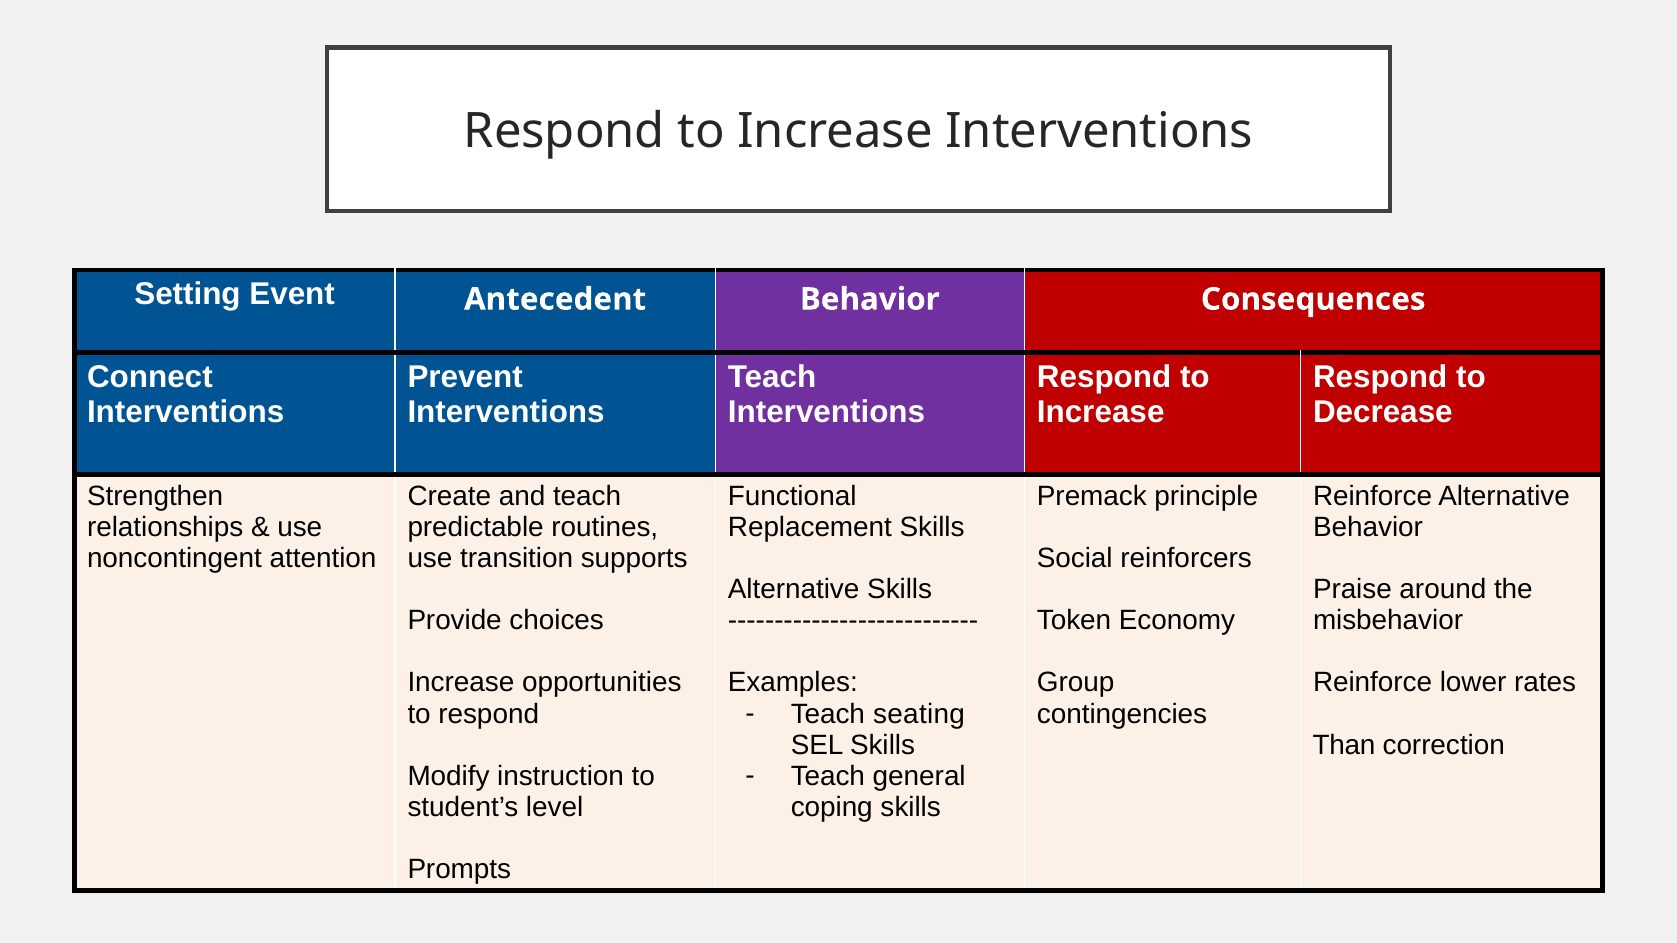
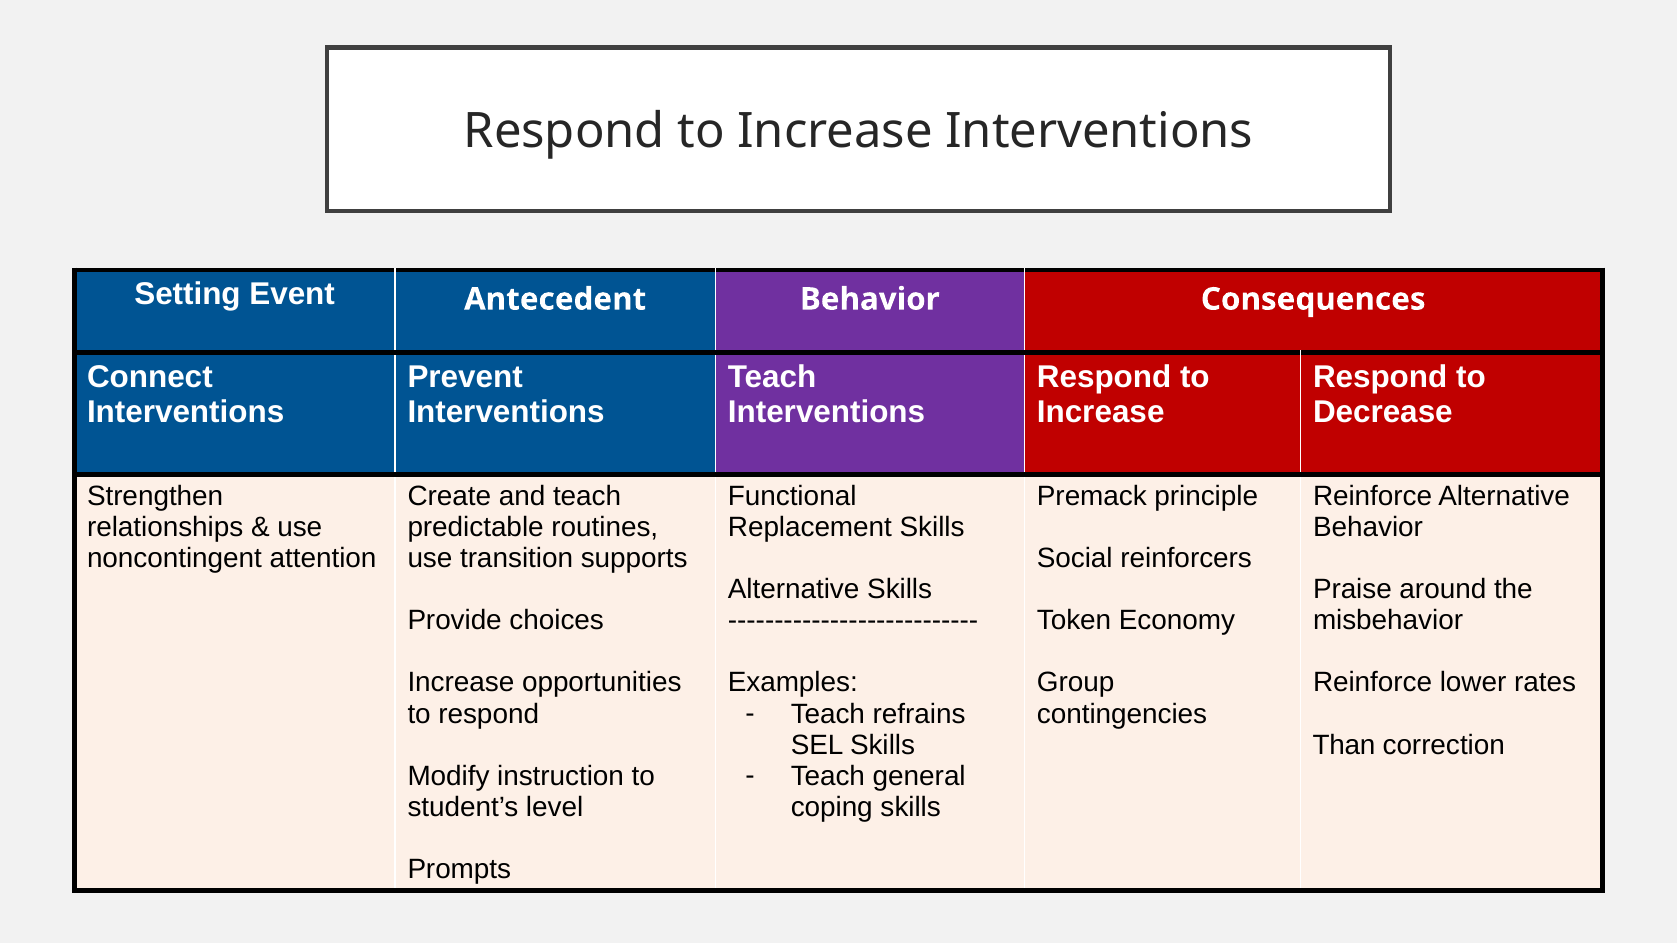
seating: seating -> refrains
